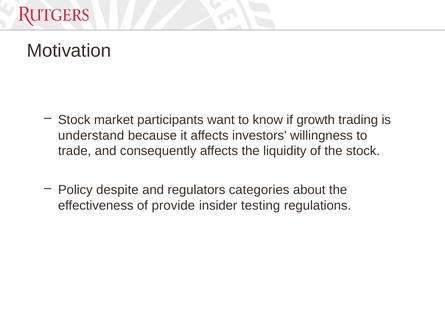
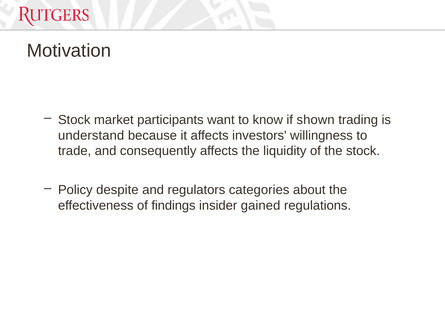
growth: growth -> shown
provide: provide -> findings
testing: testing -> gained
